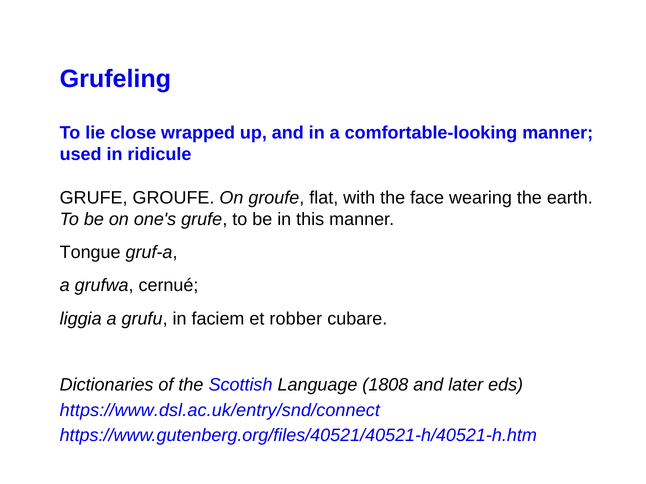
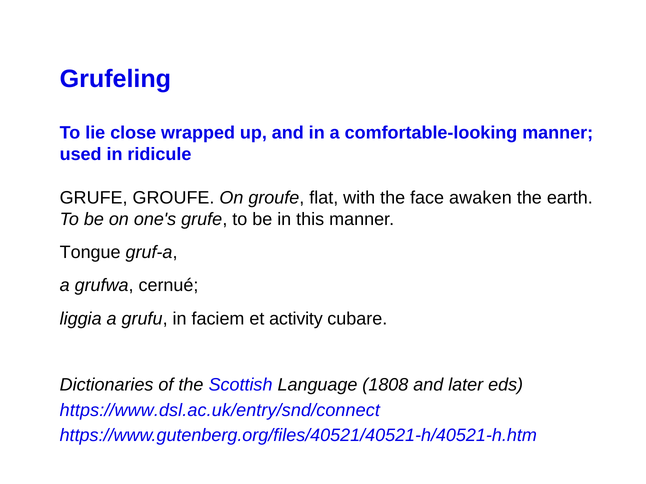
wearing: wearing -> awaken
robber: robber -> activity
